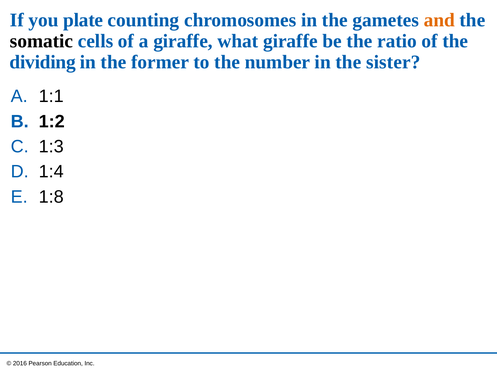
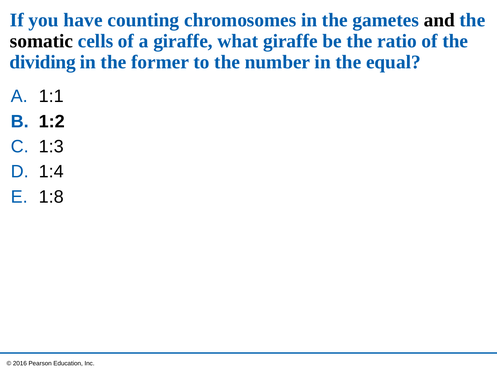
plate: plate -> have
and colour: orange -> black
sister: sister -> equal
